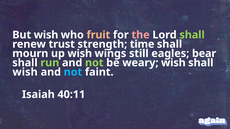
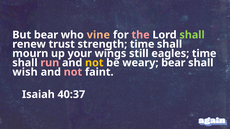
But wish: wish -> bear
fruit: fruit -> vine
up wish: wish -> your
eagles bear: bear -> time
run colour: light green -> pink
not at (94, 63) colour: light green -> yellow
weary wish: wish -> bear
not at (73, 72) colour: light blue -> pink
40:11: 40:11 -> 40:37
